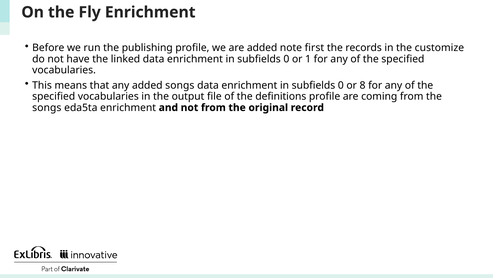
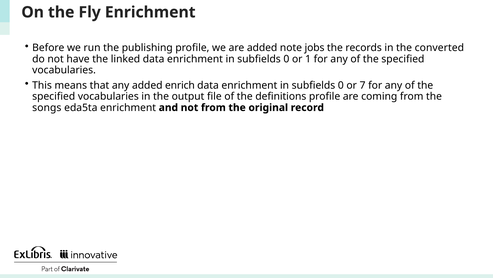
first: first -> jobs
customize: customize -> converted
added songs: songs -> enrich
8: 8 -> 7
